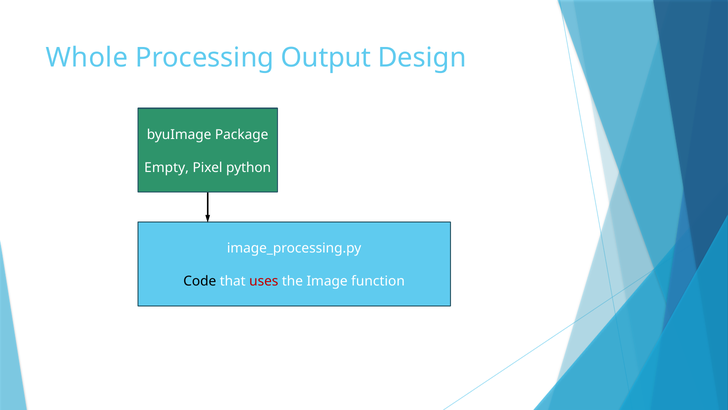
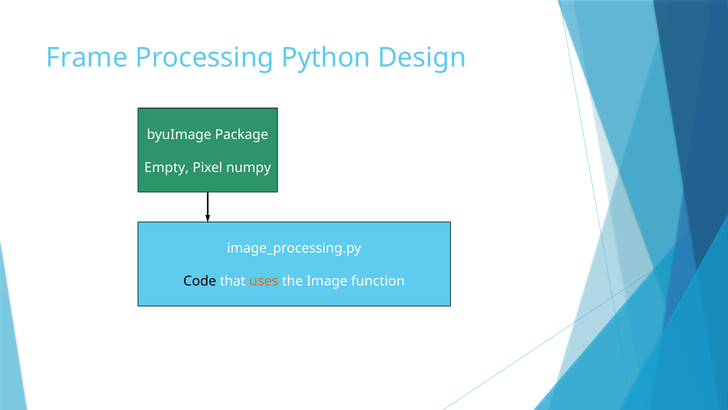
Whole: Whole -> Frame
Output: Output -> Python
python: python -> numpy
uses colour: red -> orange
